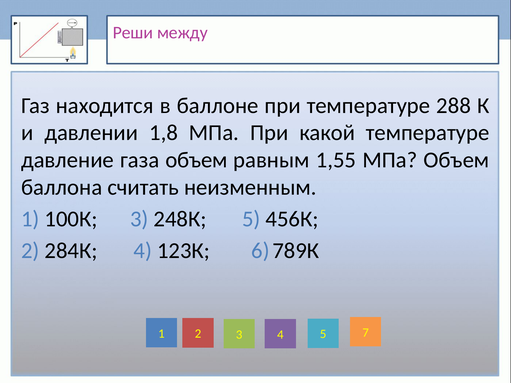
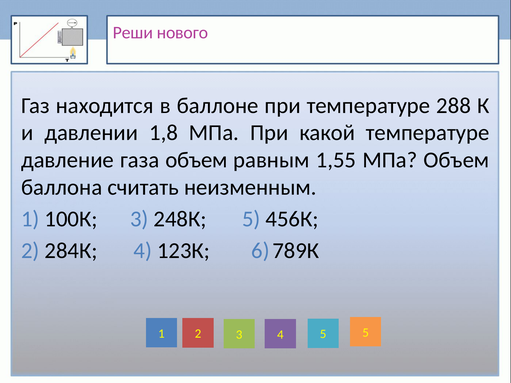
между: между -> нового
2 7: 7 -> 5
